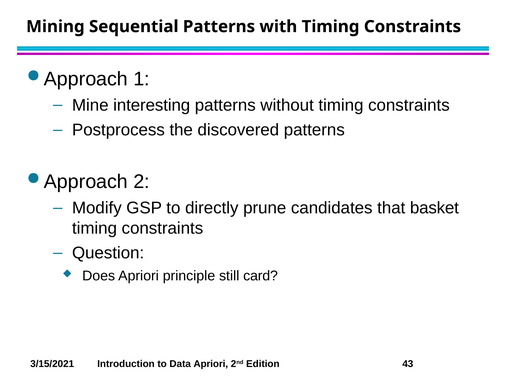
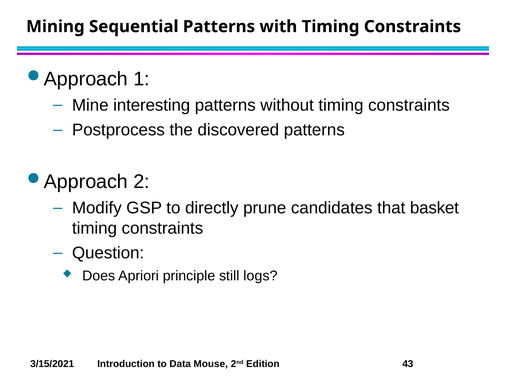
card: card -> logs
Apriori at (211, 363): Apriori -> Mouse
